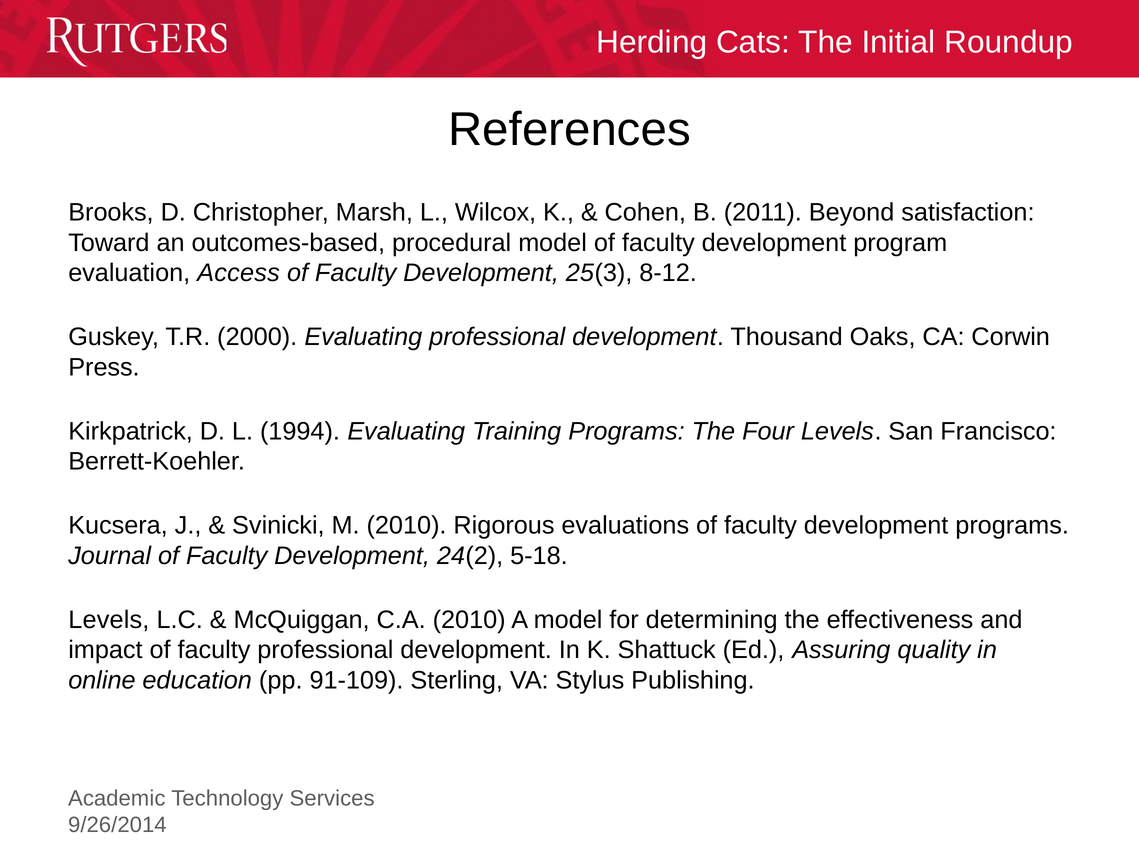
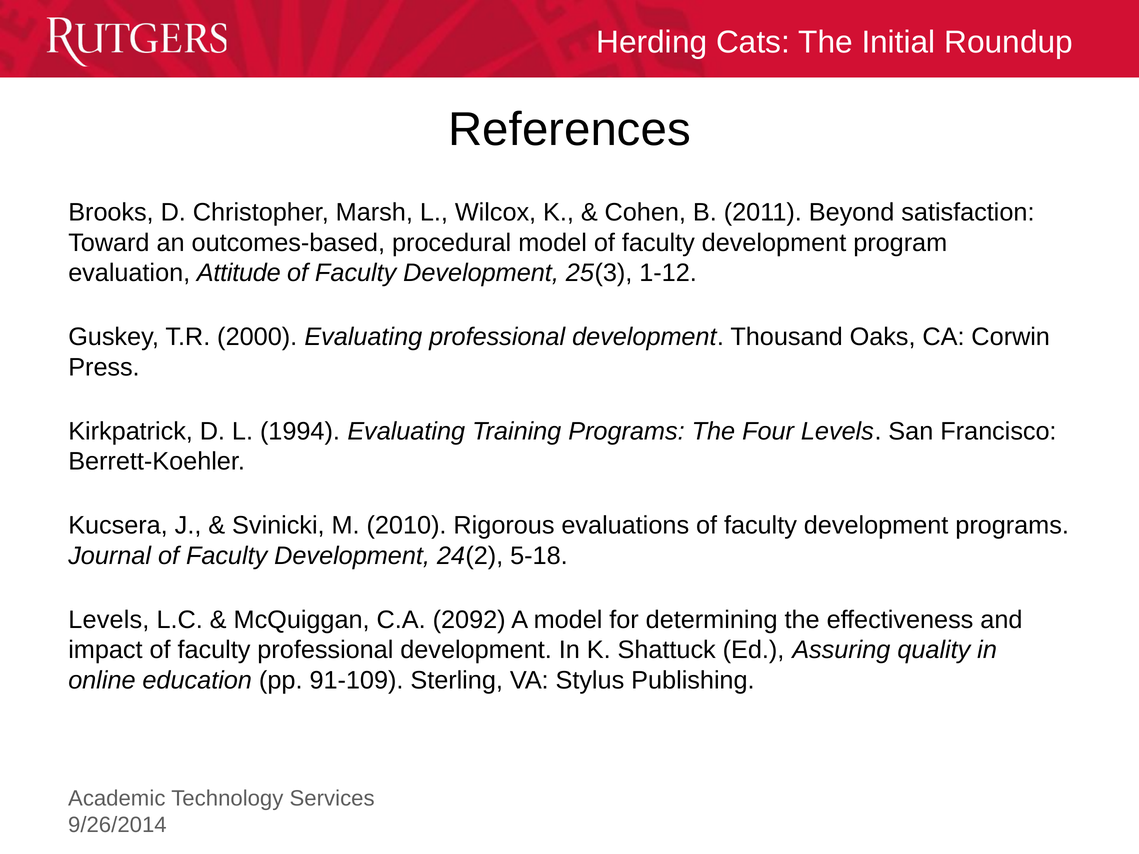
Access: Access -> Attitude
8-12: 8-12 -> 1-12
C.A 2010: 2010 -> 2092
